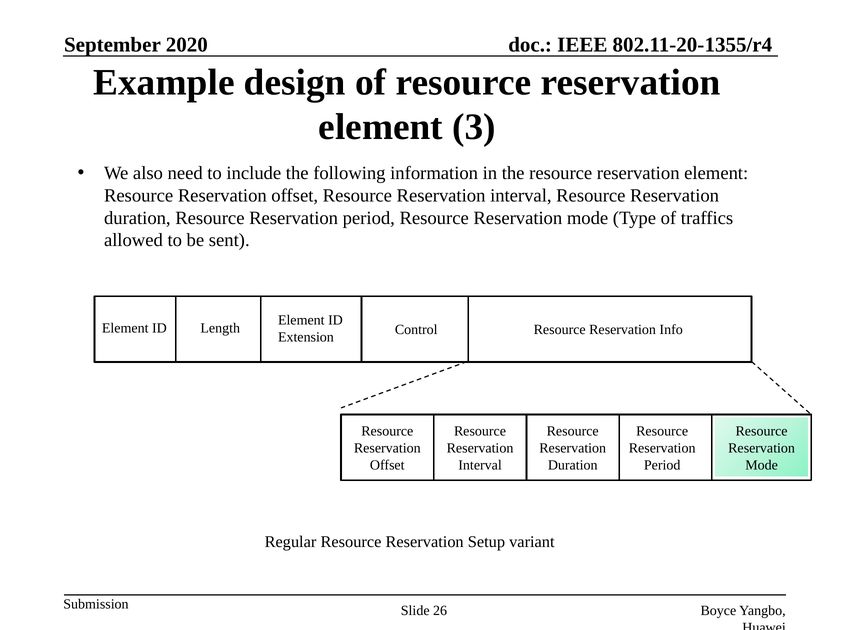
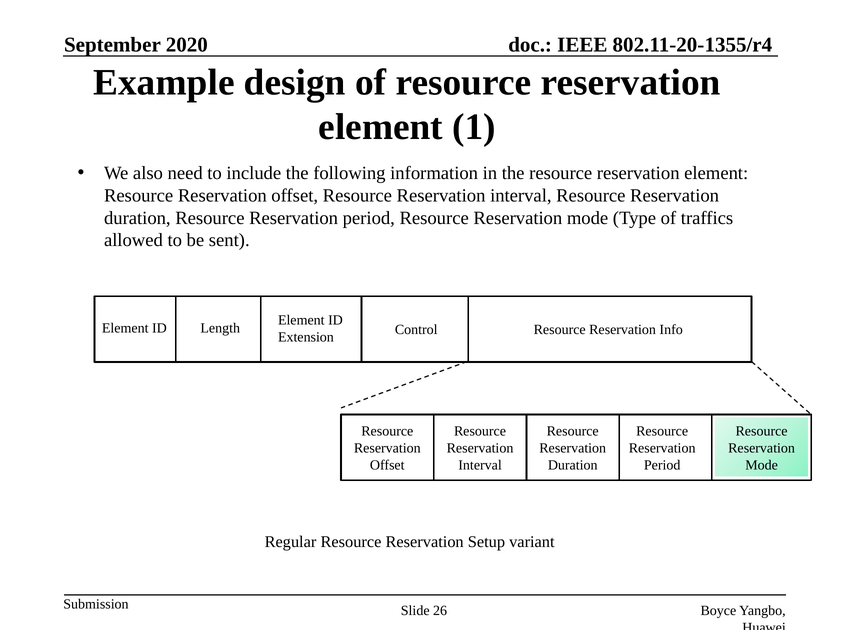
3: 3 -> 1
